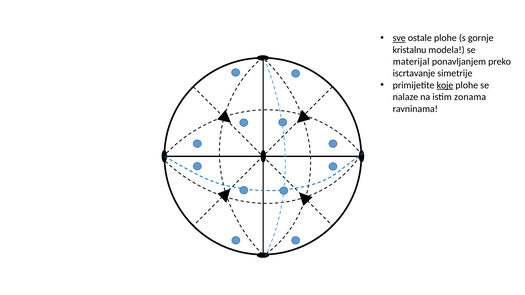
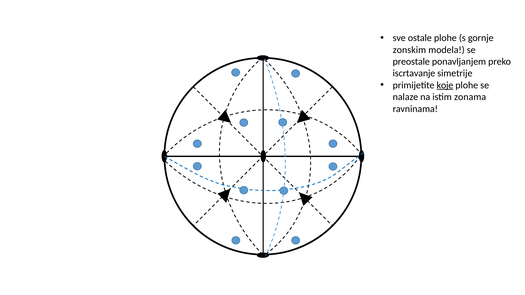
sve underline: present -> none
kristalnu: kristalnu -> zonskim
materijal: materijal -> preostale
